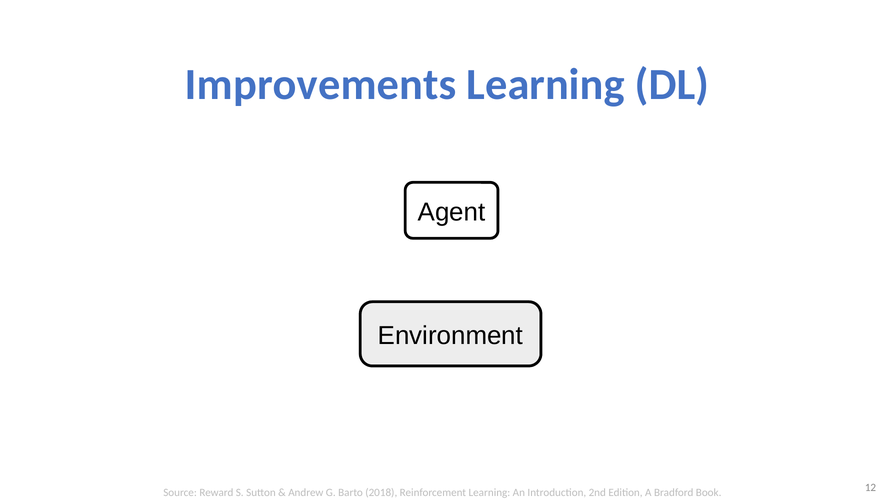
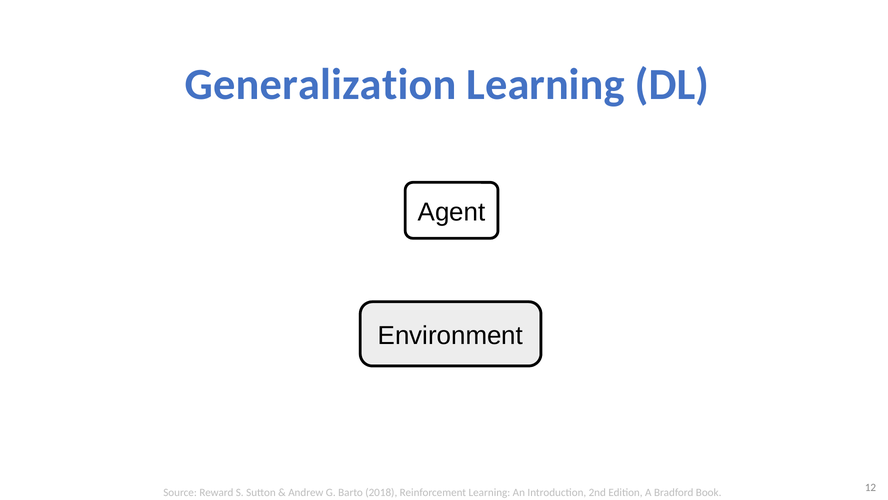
Improvements: Improvements -> Generalization
